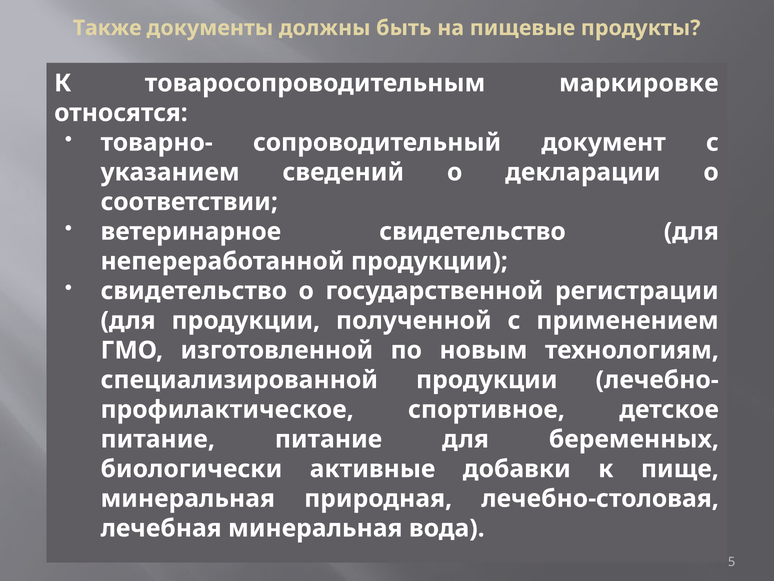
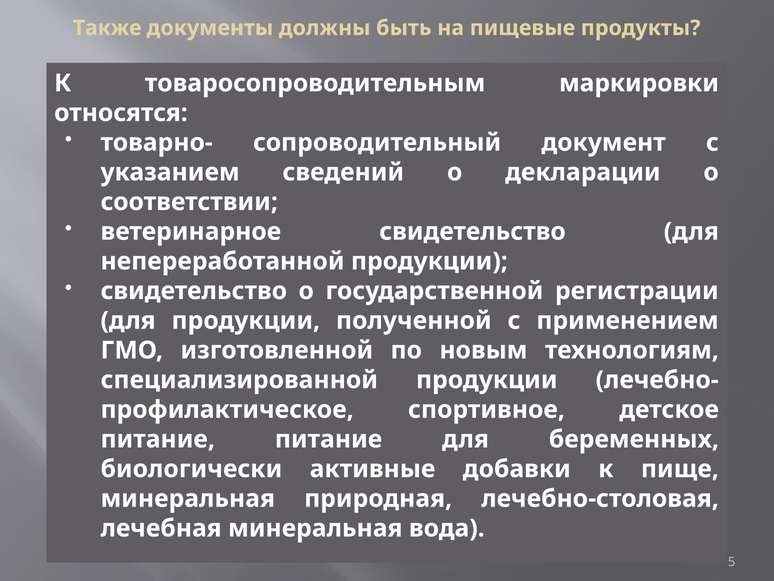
маркировке: маркировке -> маркировки
